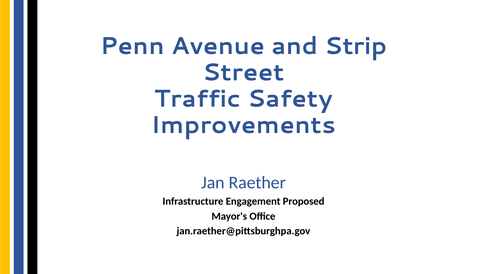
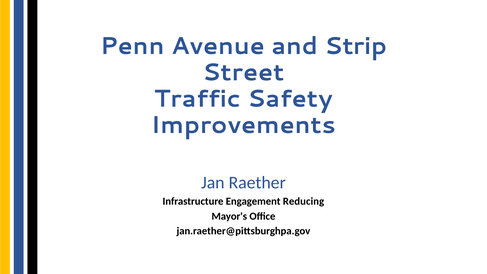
Proposed: Proposed -> Reducing
